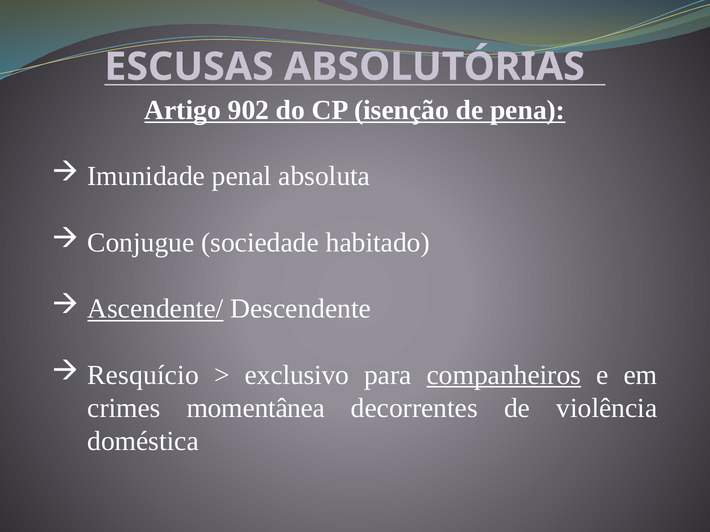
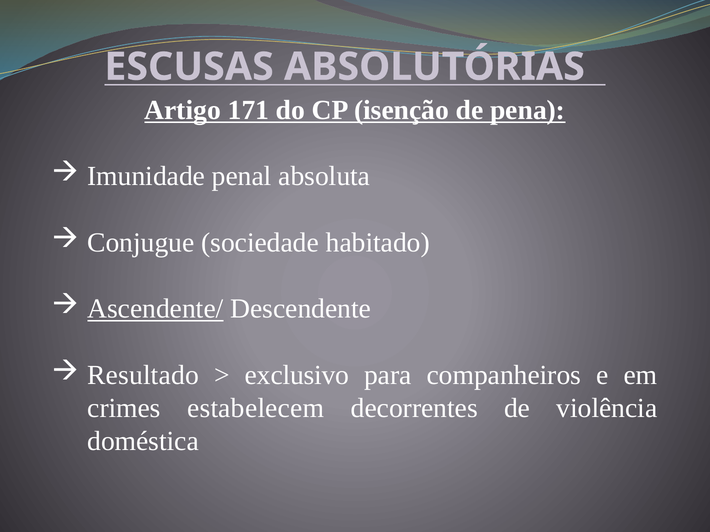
902: 902 -> 171
Resquício: Resquício -> Resultado
companheiros underline: present -> none
momentânea: momentânea -> estabelecem
